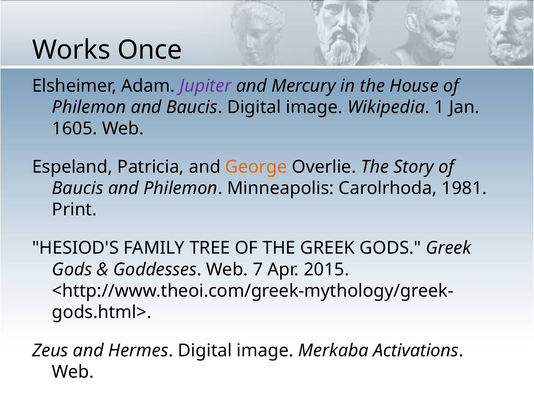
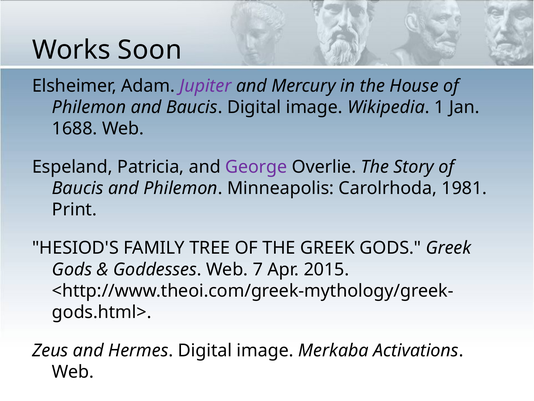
Once: Once -> Soon
1605: 1605 -> 1688
George colour: orange -> purple
